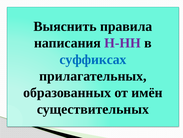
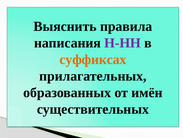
суффиксах colour: blue -> orange
